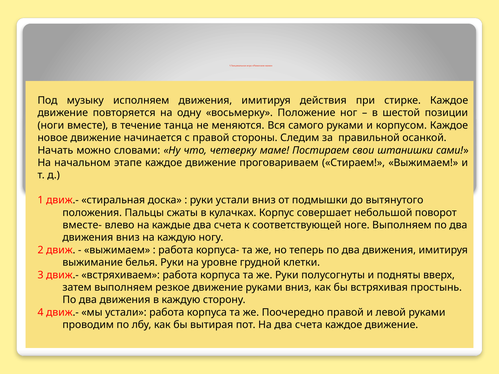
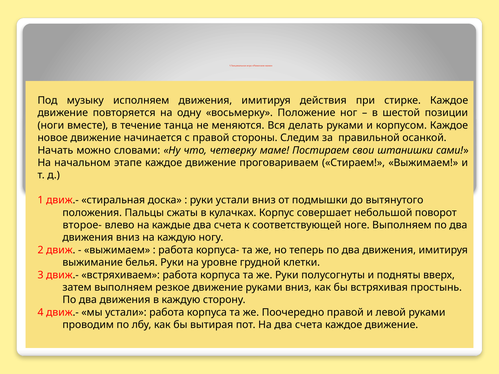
самого: самого -> делать
вместе-: вместе- -> второе-
